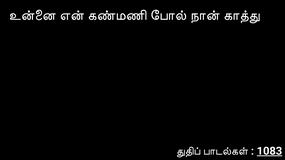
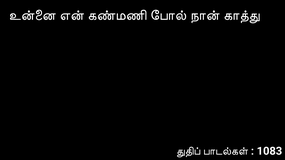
1083 underline: present -> none
